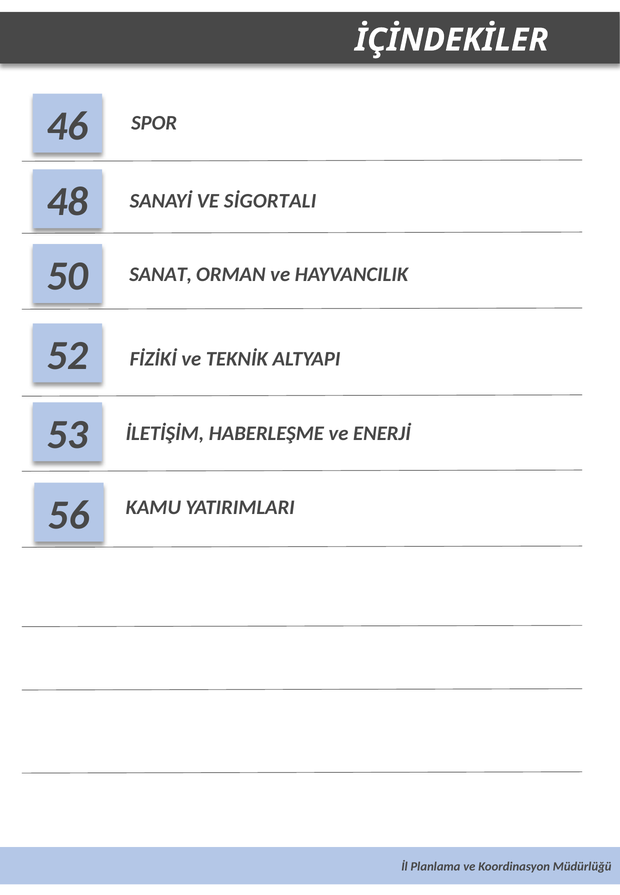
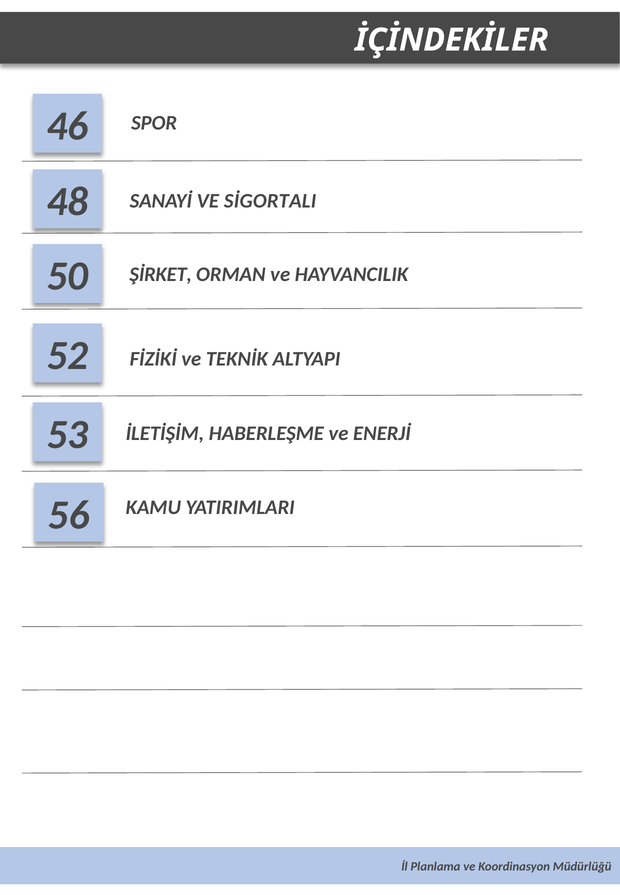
SANAT: SANAT -> ŞİRKET
